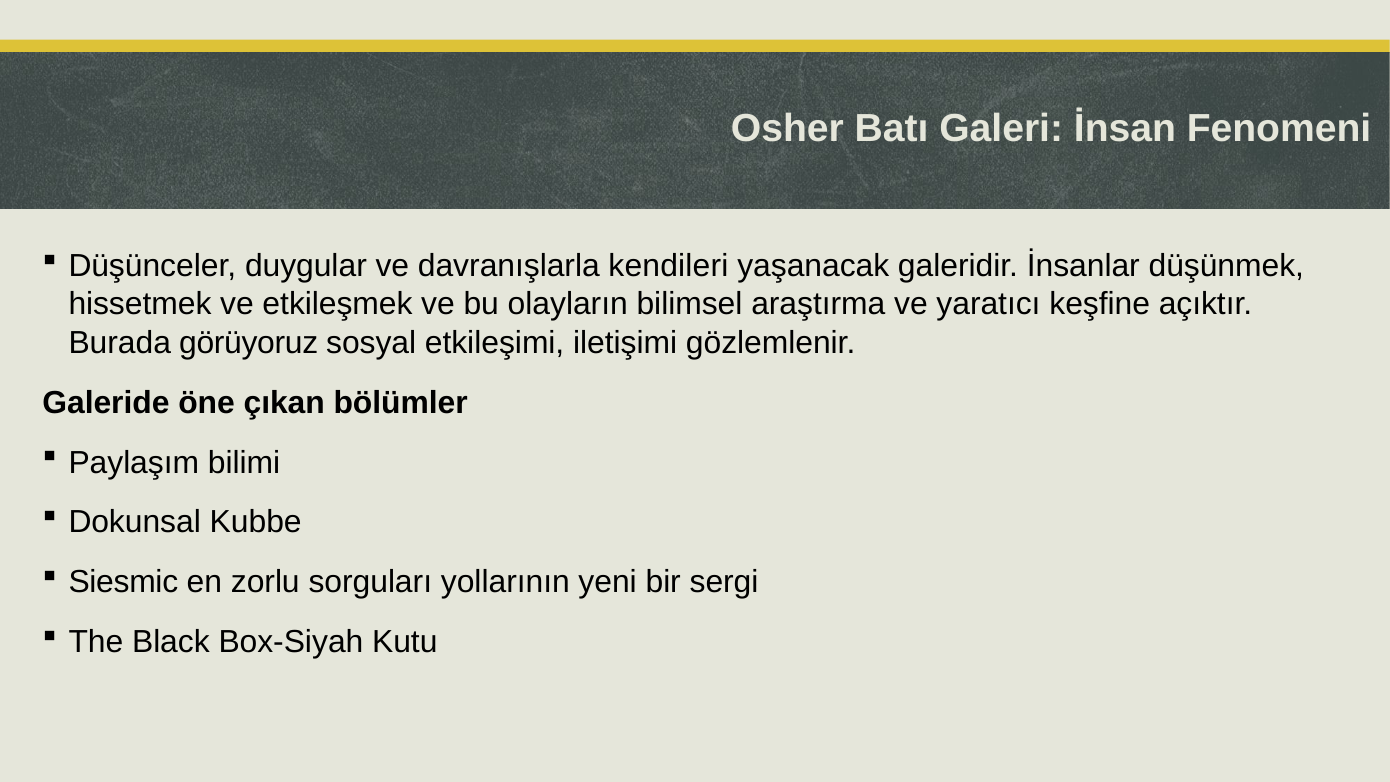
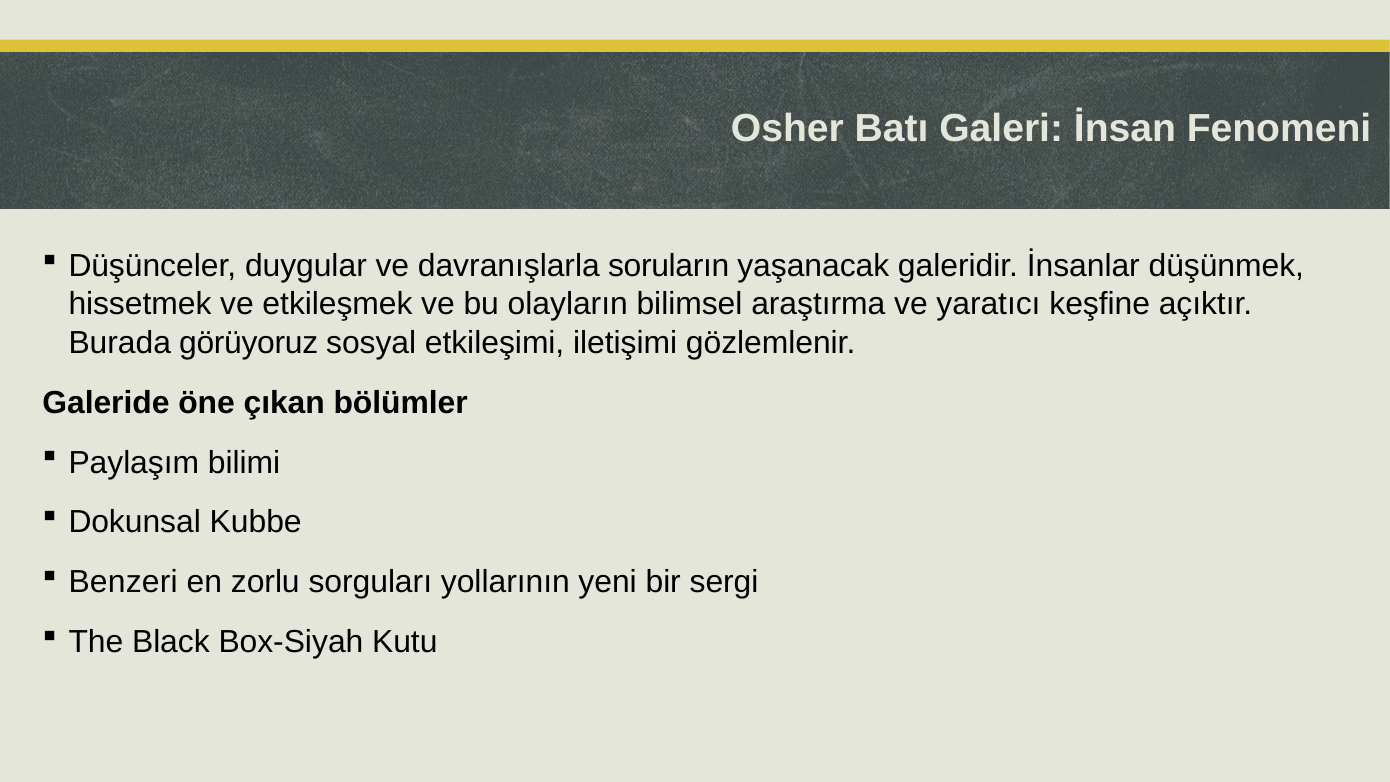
kendileri: kendileri -> soruların
Siesmic: Siesmic -> Benzeri
